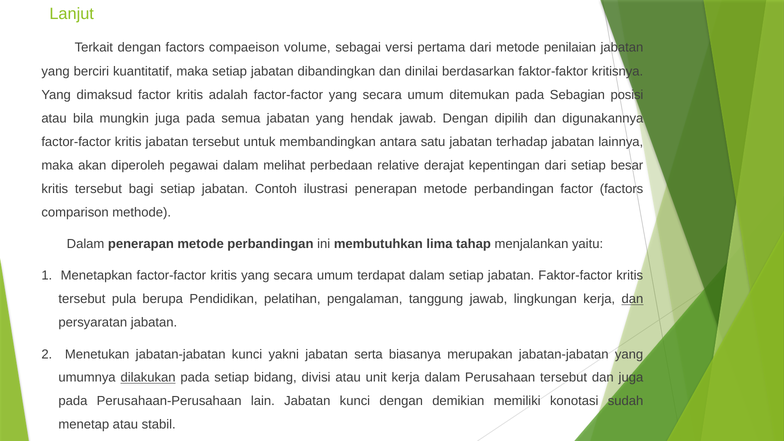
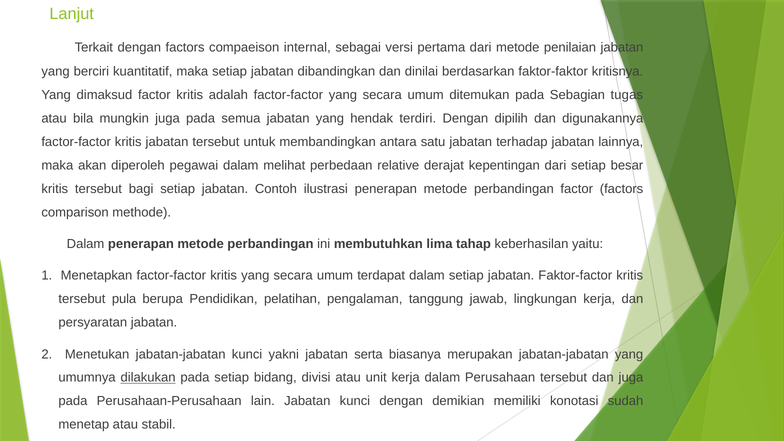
volume: volume -> internal
posisi: posisi -> tugas
hendak jawab: jawab -> terdiri
menjalankan: menjalankan -> keberhasilan
dan at (632, 299) underline: present -> none
